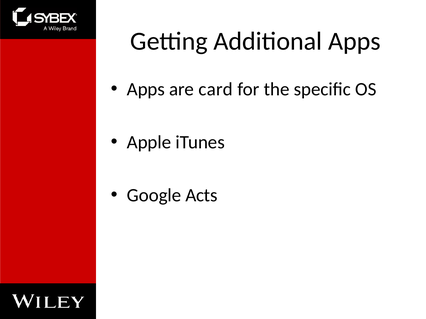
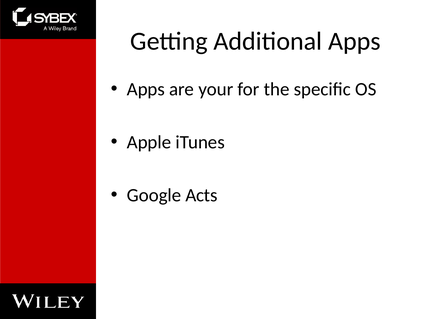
card: card -> your
